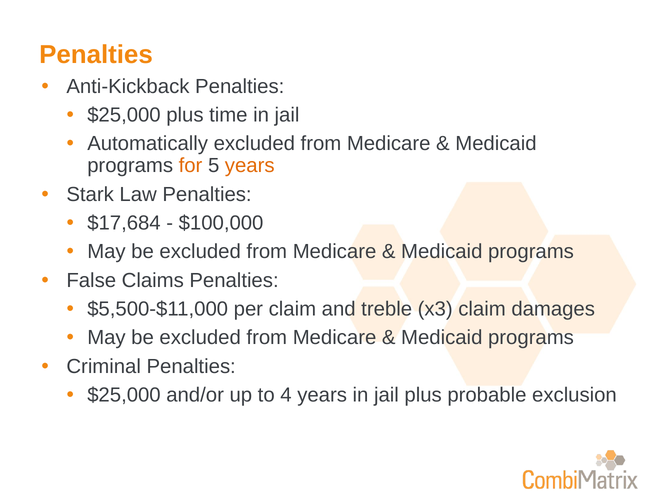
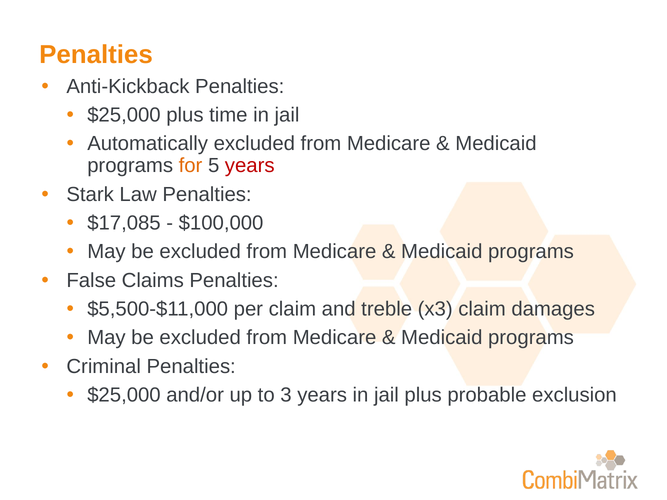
years at (250, 166) colour: orange -> red
$17,684: $17,684 -> $17,085
4: 4 -> 3
